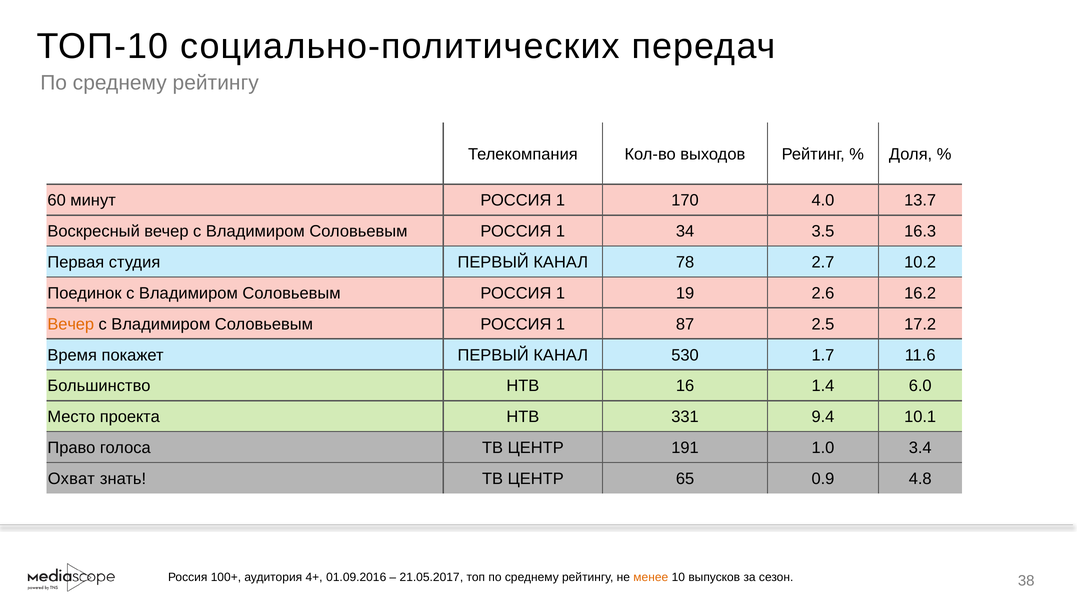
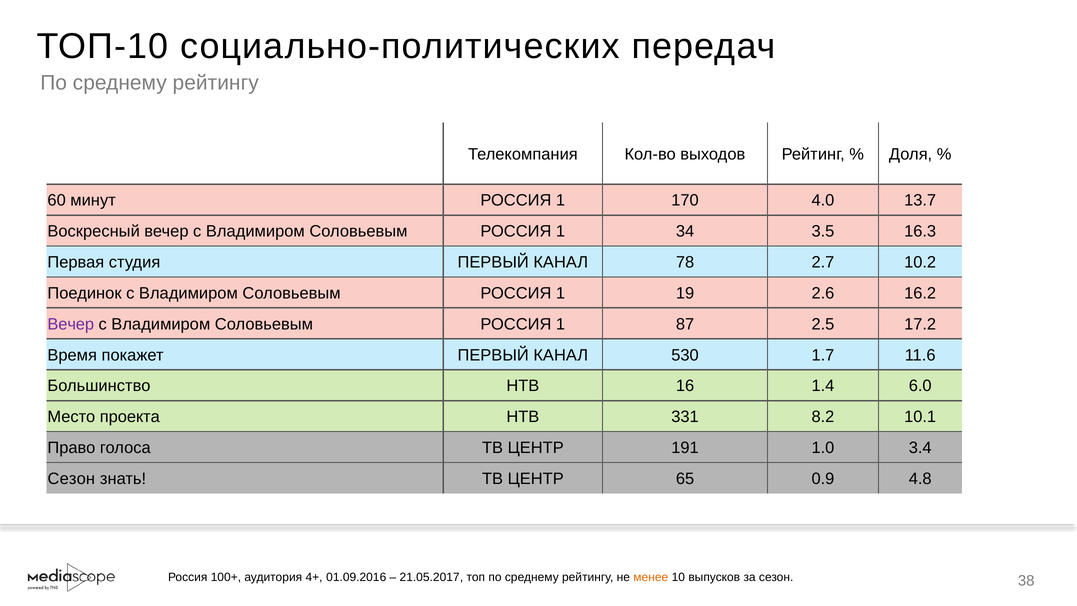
Вечер at (71, 324) colour: orange -> purple
9.4: 9.4 -> 8.2
Охват at (71, 479): Охват -> Сезон
